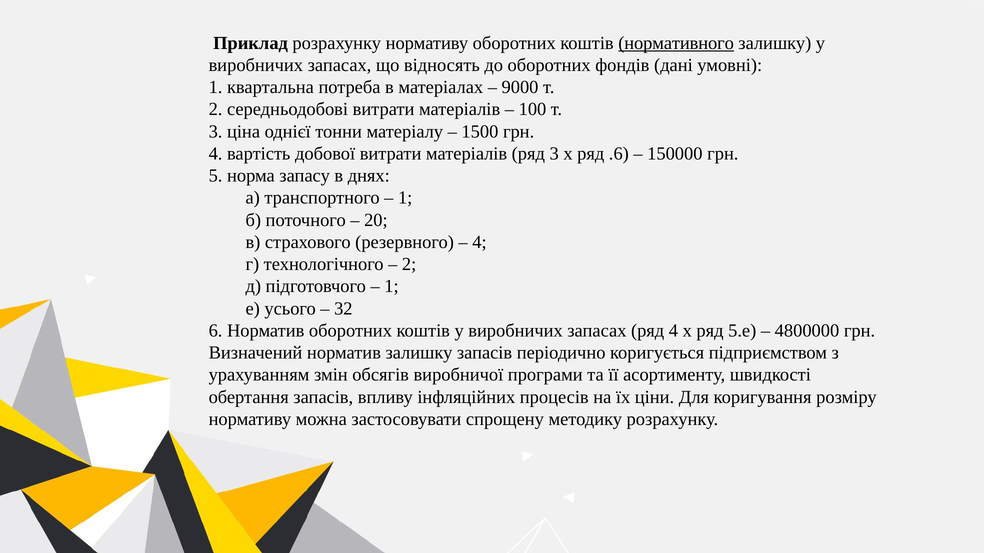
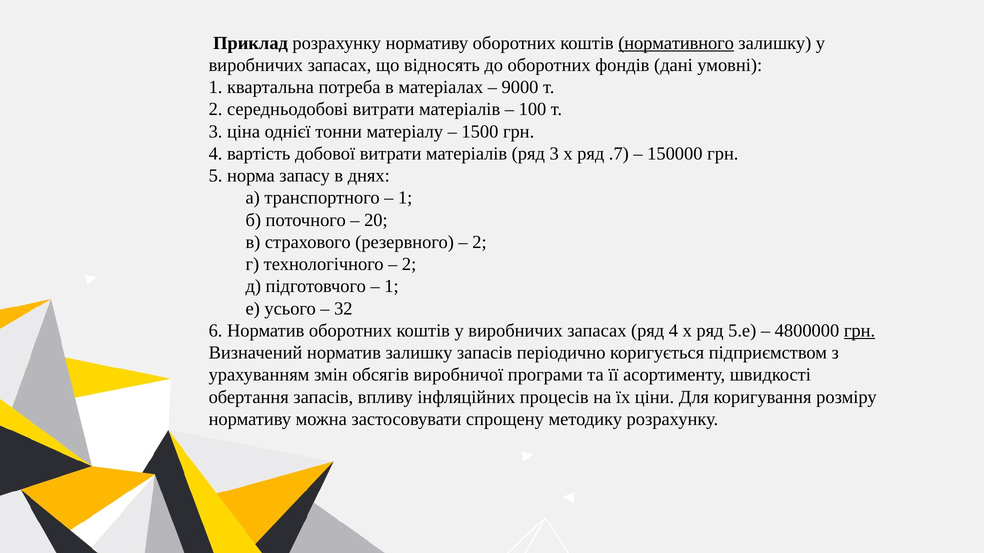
.6: .6 -> .7
4 at (480, 242): 4 -> 2
грн at (860, 331) underline: none -> present
